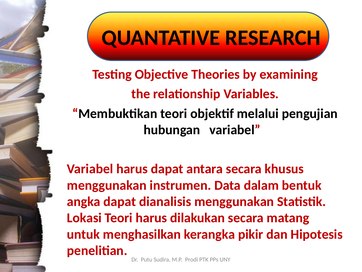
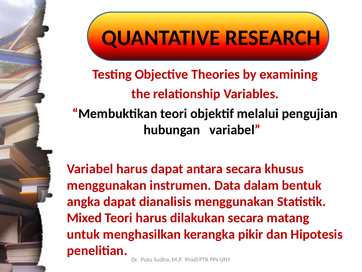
Lokasi: Lokasi -> Mixed
